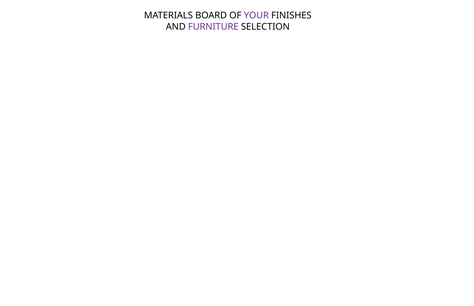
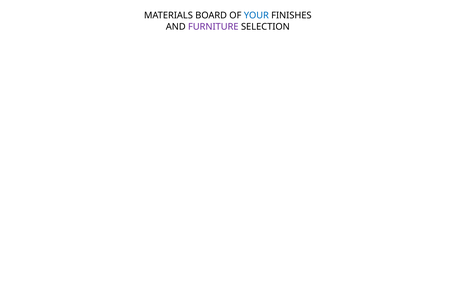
YOUR colour: purple -> blue
